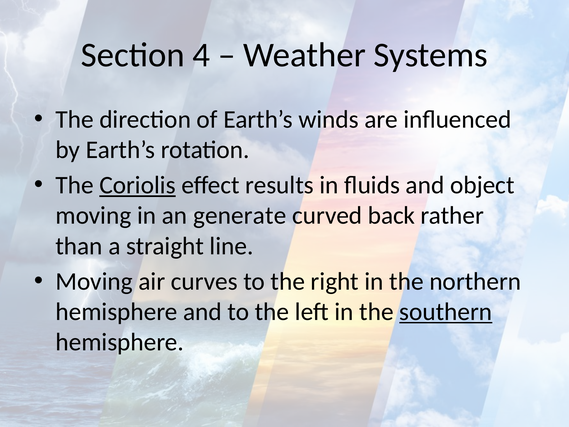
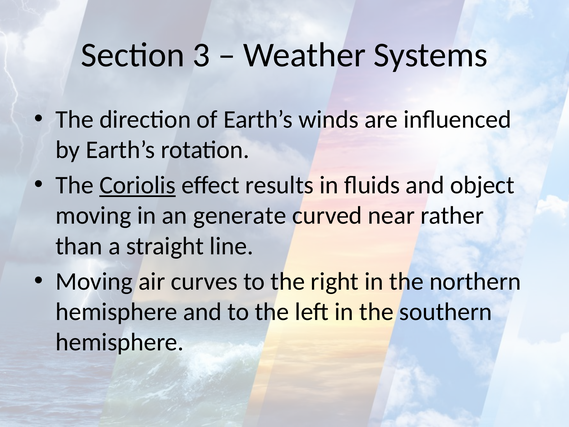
4: 4 -> 3
back: back -> near
southern underline: present -> none
